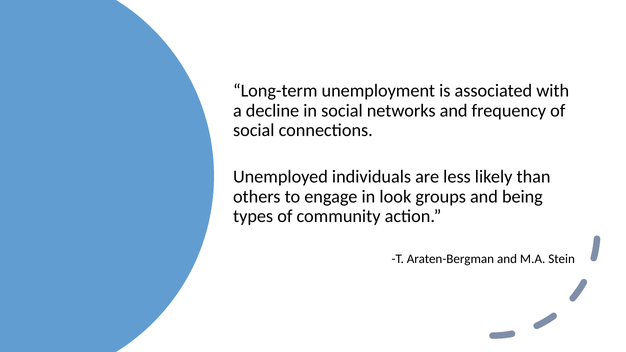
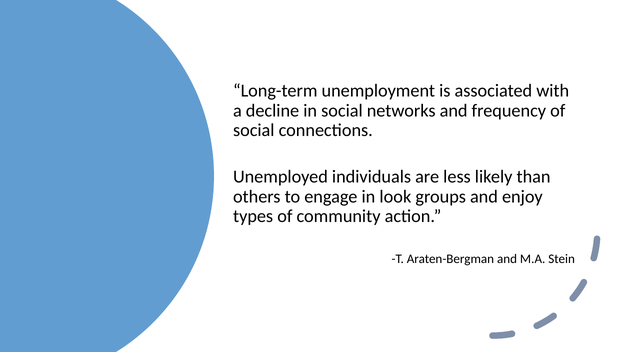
being: being -> enjoy
